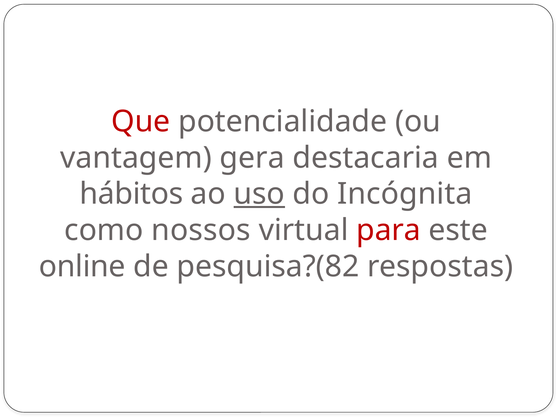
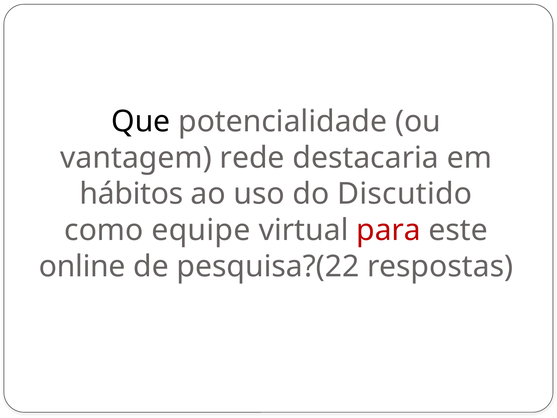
Que colour: red -> black
gera: gera -> rede
uso underline: present -> none
Incógnita: Incógnita -> Discutido
nossos: nossos -> equipe
pesquisa?(82: pesquisa?(82 -> pesquisa?(22
